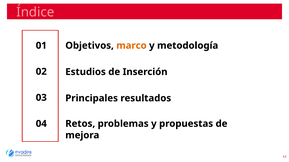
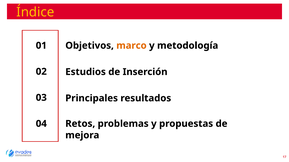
Índice colour: pink -> yellow
